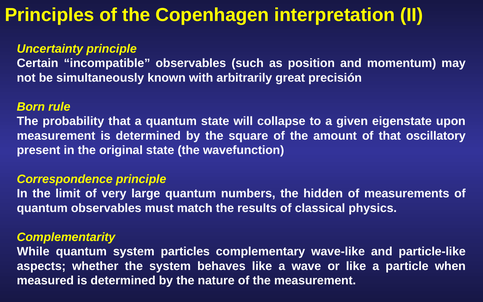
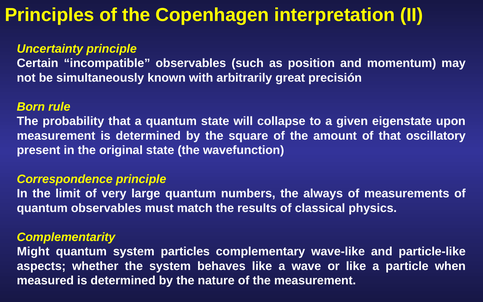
hidden: hidden -> always
While: While -> Might
